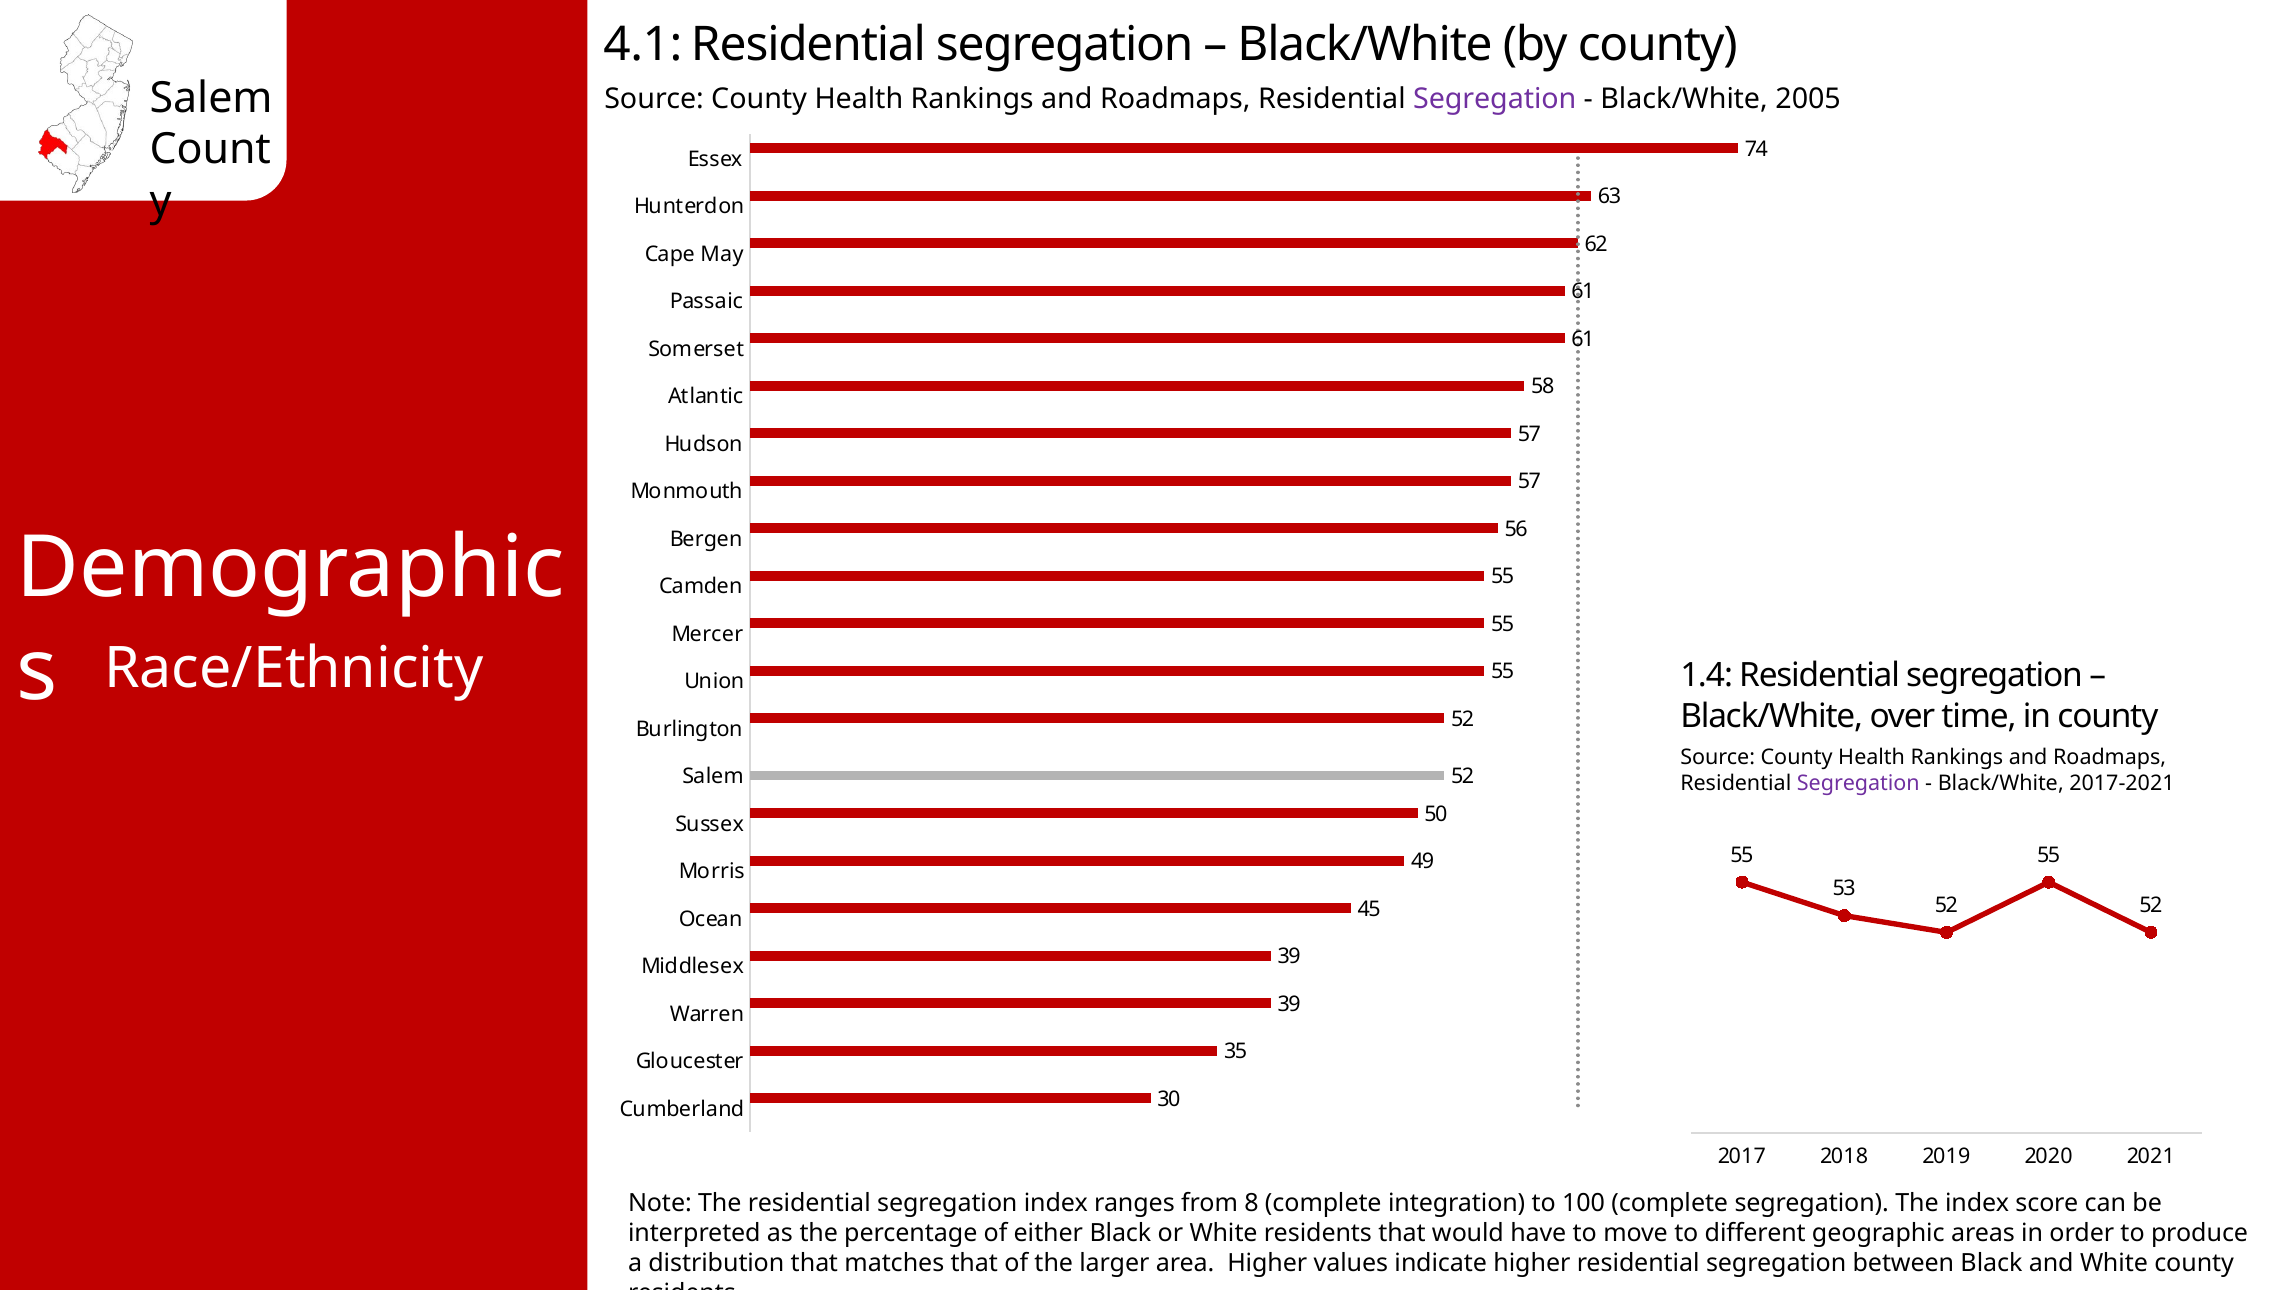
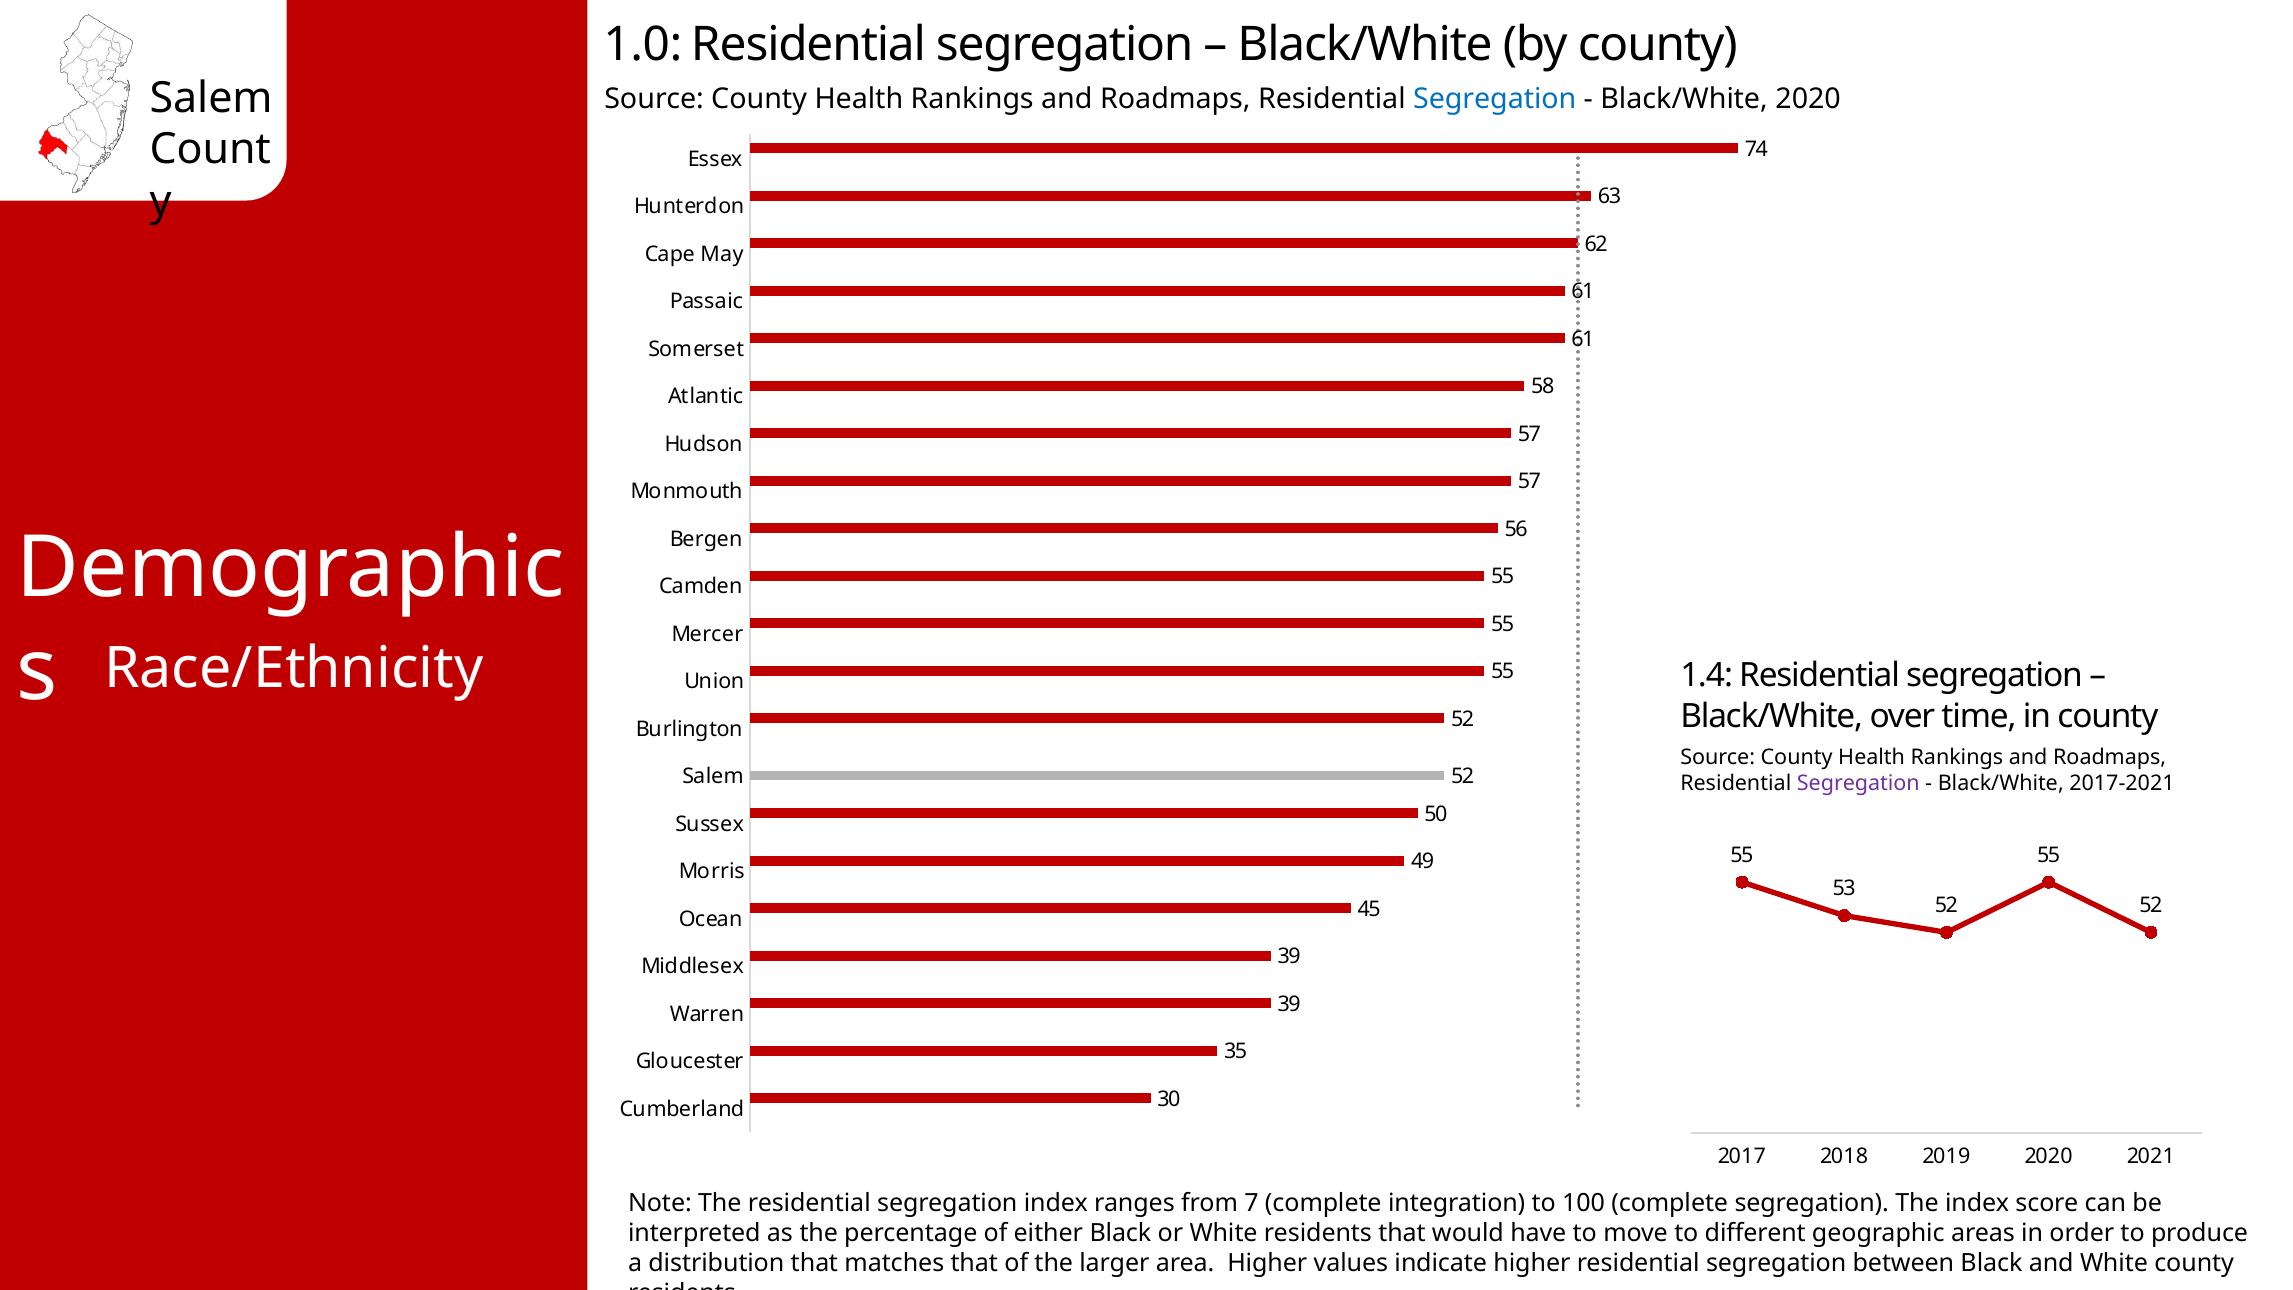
4.1: 4.1 -> 1.0
Segregation at (1495, 99) colour: purple -> blue
Black/White 2005: 2005 -> 2020
8: 8 -> 7
